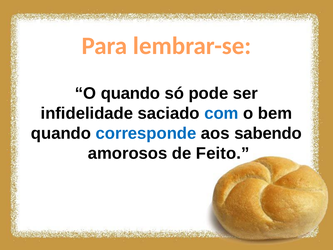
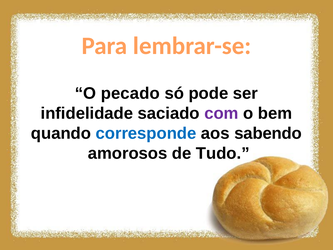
O quando: quando -> pecado
com colour: blue -> purple
Feito: Feito -> Tudo
